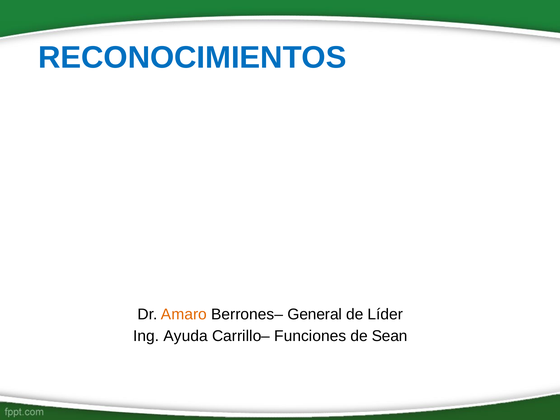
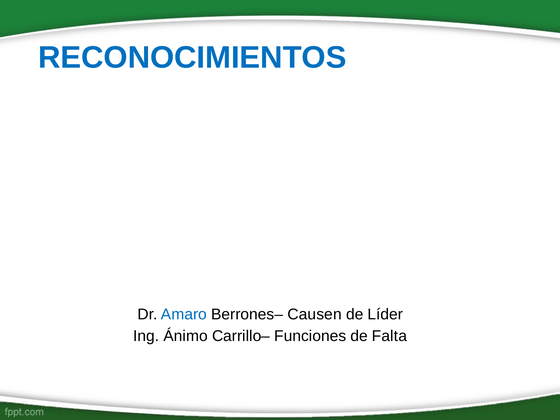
Amaro colour: orange -> blue
General: General -> Causen
Ayuda: Ayuda -> Ánimo
Sean: Sean -> Falta
